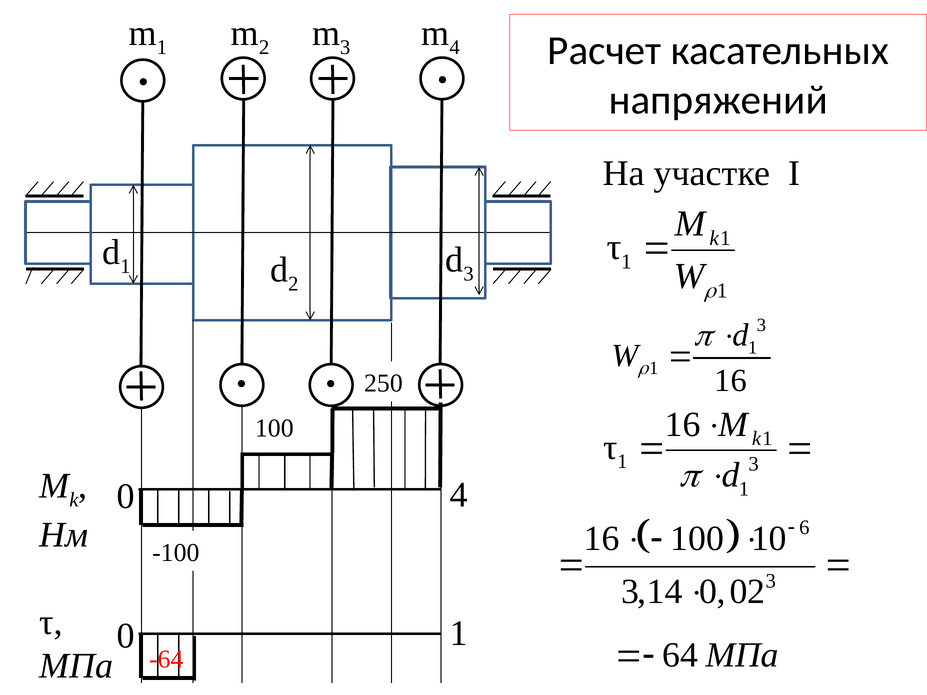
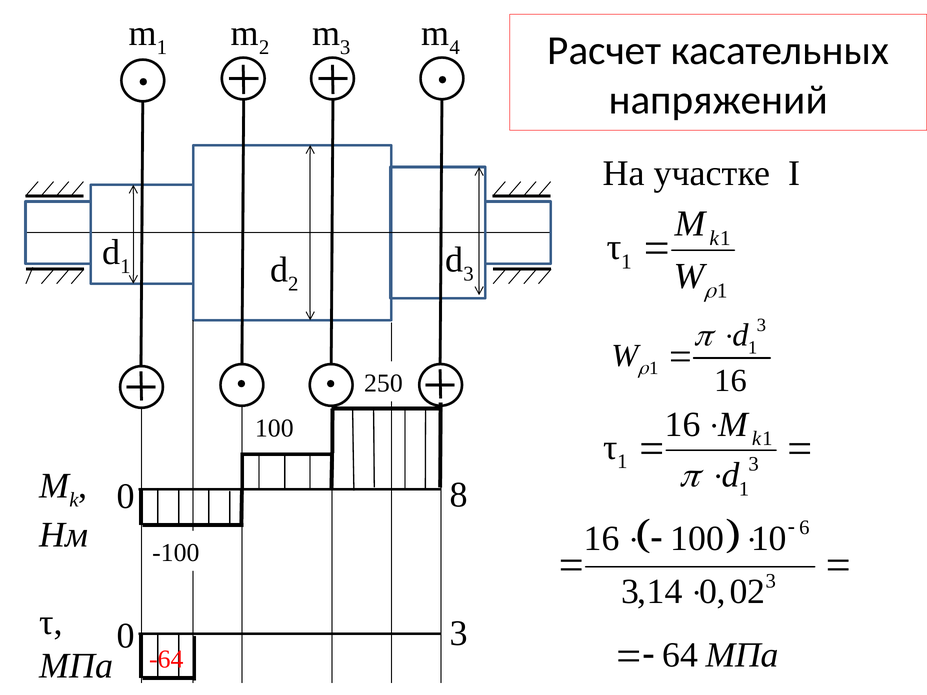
0 4: 4 -> 8
0 1: 1 -> 3
